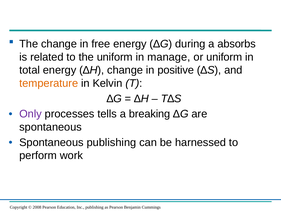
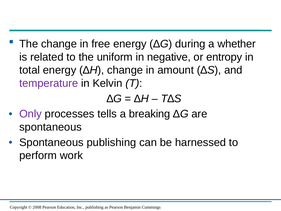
absorbs: absorbs -> whether
manage: manage -> negative
or uniform: uniform -> entropy
positive: positive -> amount
temperature colour: orange -> purple
